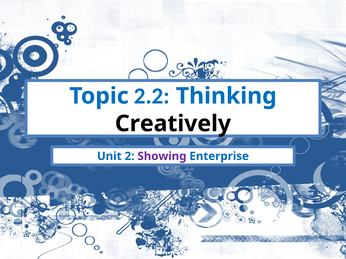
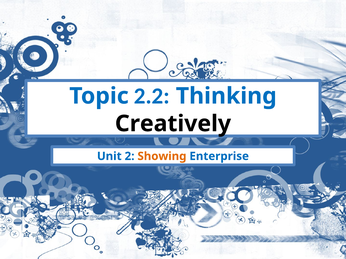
Showing colour: purple -> orange
